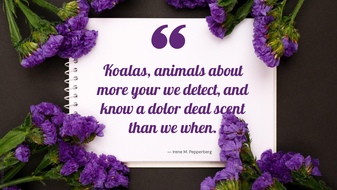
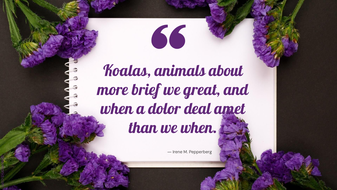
your: your -> brief
detect: detect -> great
know at (117, 109): know -> when
scent: scent -> amet
